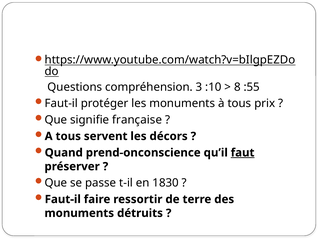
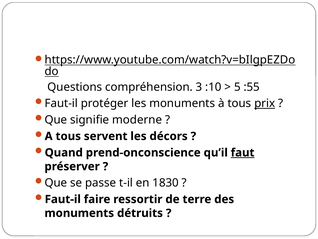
8: 8 -> 5
prix underline: none -> present
française: française -> moderne
